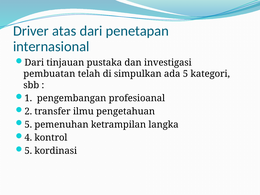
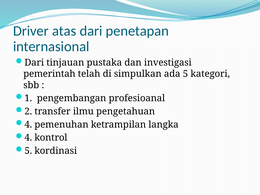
pembuatan: pembuatan -> pemerintah
5 at (28, 125): 5 -> 4
